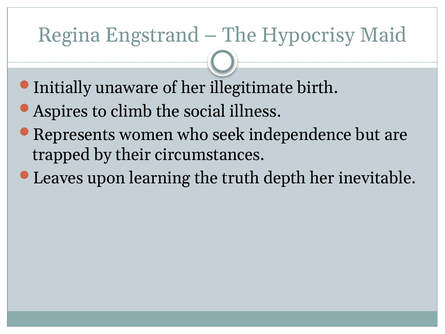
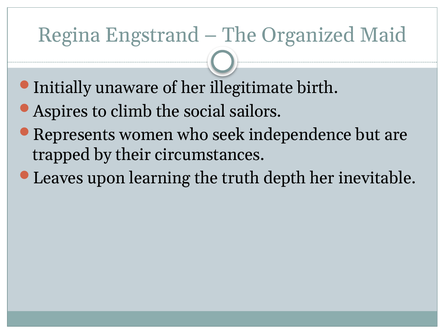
Hypocrisy: Hypocrisy -> Organized
illness: illness -> sailors
